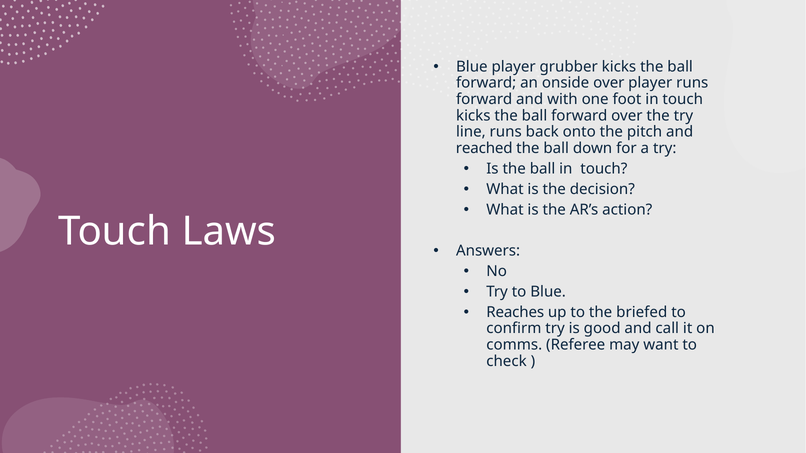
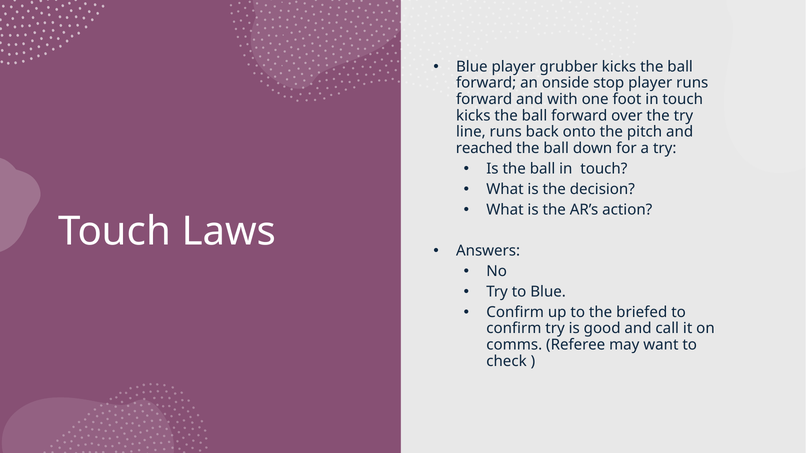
onside over: over -> stop
Reaches at (515, 312): Reaches -> Confirm
